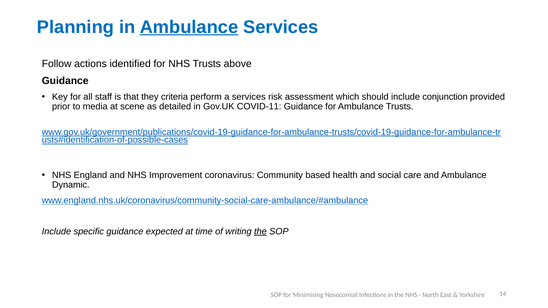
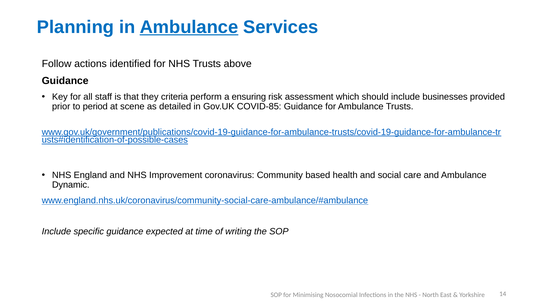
a services: services -> ensuring
conjunction: conjunction -> businesses
media: media -> period
COVID-11: COVID-11 -> COVID-85
the at (260, 232) underline: present -> none
